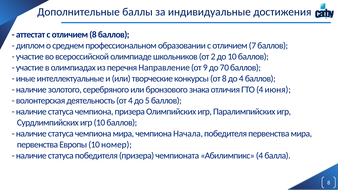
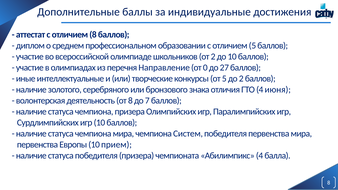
отличием 7: 7 -> 5
9: 9 -> 0
70: 70 -> 27
от 8: 8 -> 5
до 4: 4 -> 2
от 4: 4 -> 8
5: 5 -> 7
Начала: Начала -> Систем
номер: номер -> прием
